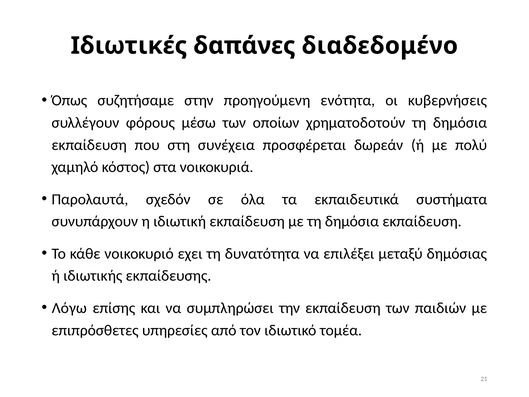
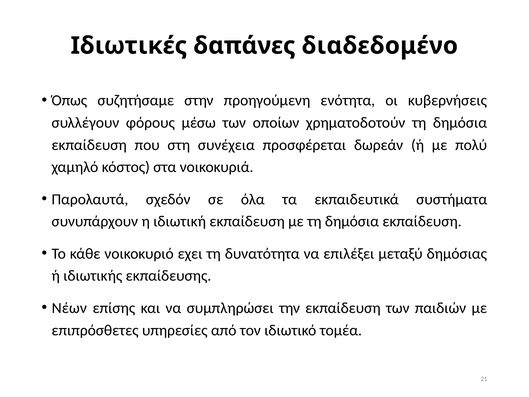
Λόγω: Λόγω -> Νέων
